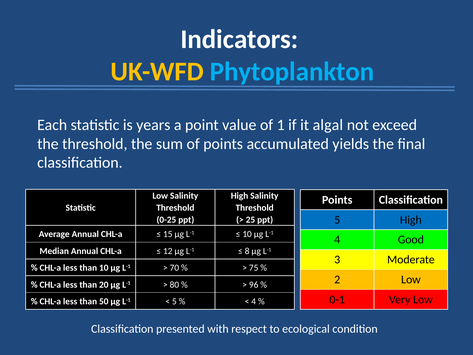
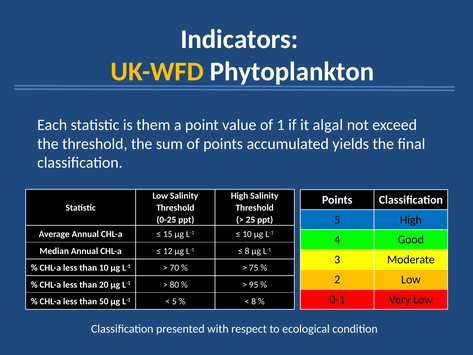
Phytoplankton colour: light blue -> white
years: years -> them
96: 96 -> 95
4 at (254, 301): 4 -> 8
